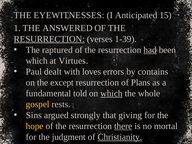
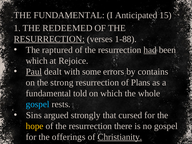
THE EYEWITNESSES: EYEWITNESSES -> FUNDAMENTAL
ANSWERED: ANSWERED -> REDEEMED
1-39: 1-39 -> 1-88
Virtues: Virtues -> Rejoice
Paul underline: none -> present
loves: loves -> some
except: except -> strong
which at (111, 93) underline: present -> none
gospel at (38, 104) colour: yellow -> light blue
giving: giving -> cursed
there underline: present -> none
no mortal: mortal -> gospel
judgment: judgment -> offerings
